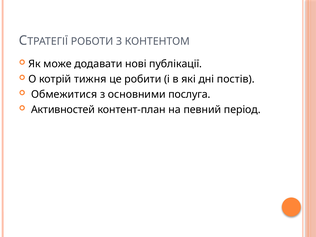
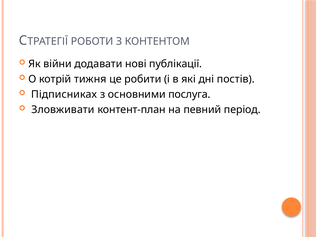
може: може -> війни
Обмежитися: Обмежитися -> Підписниках
Активностей: Активностей -> Зловживати
